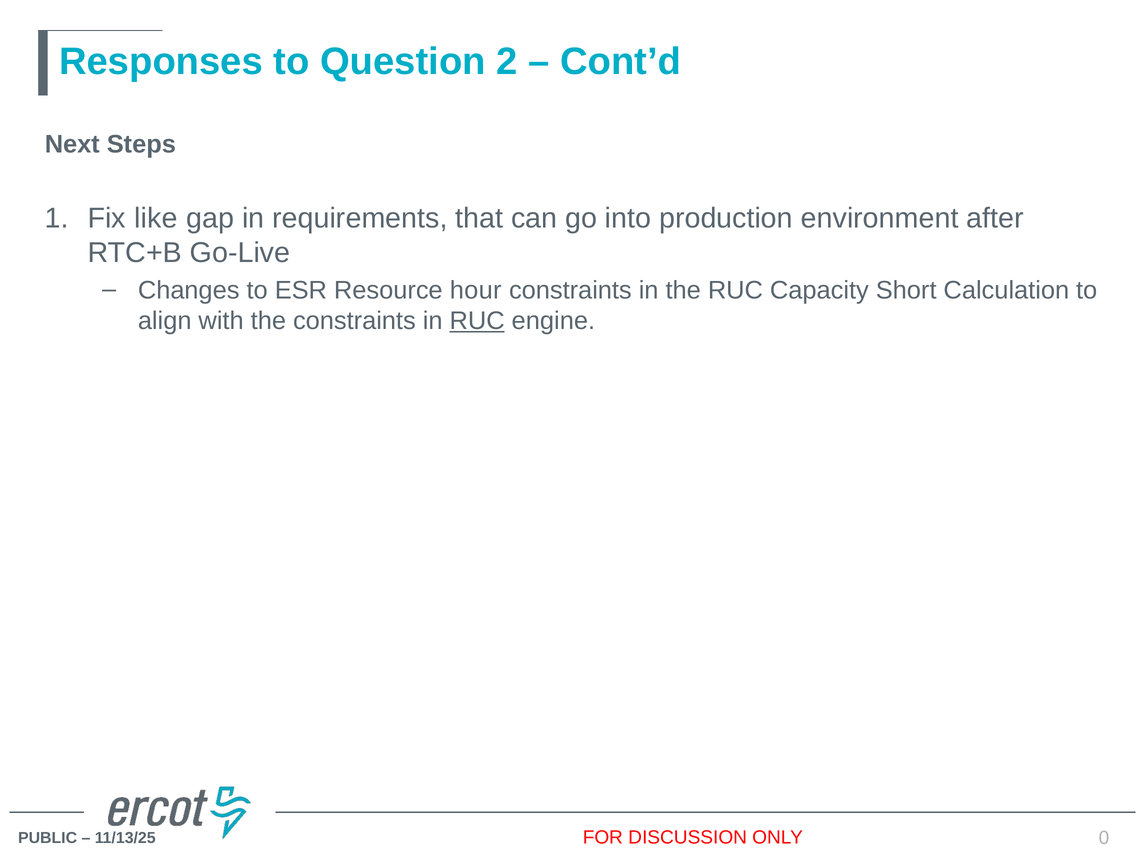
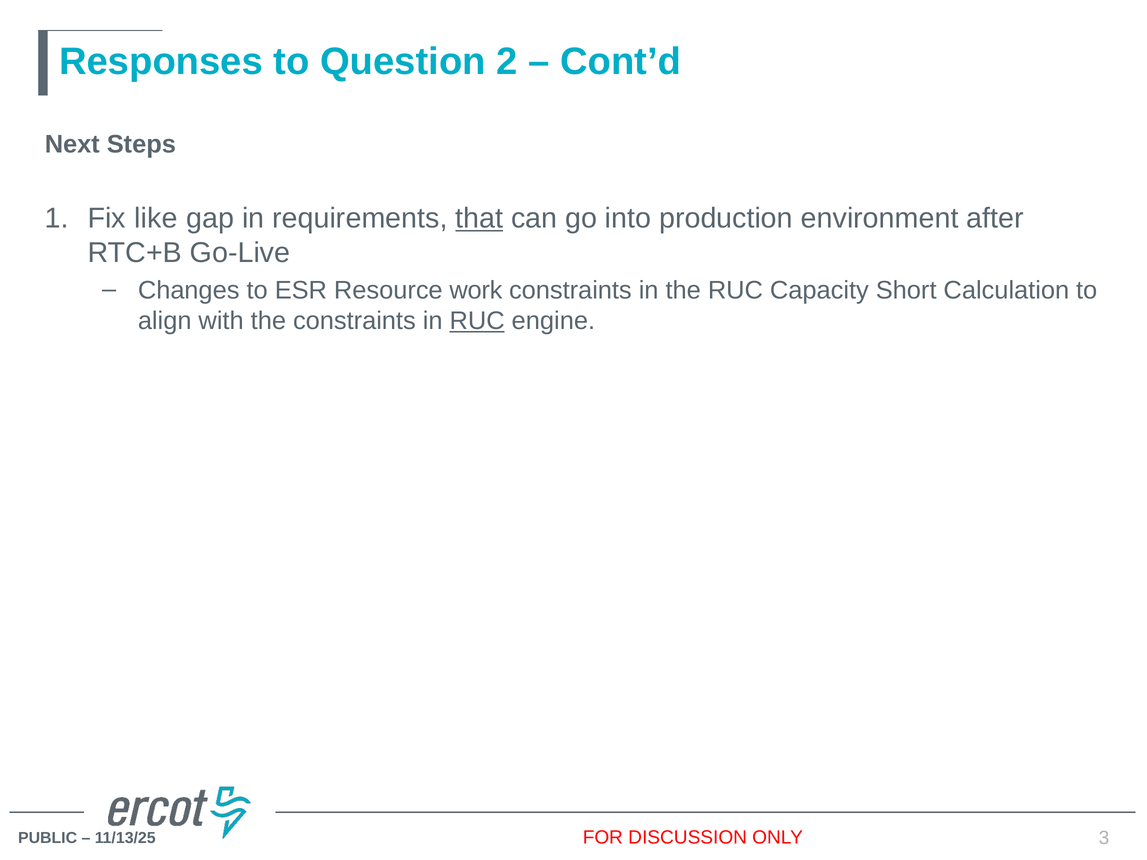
that underline: none -> present
hour: hour -> work
0: 0 -> 3
